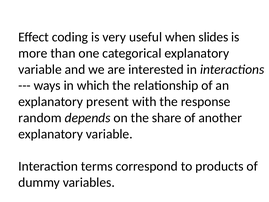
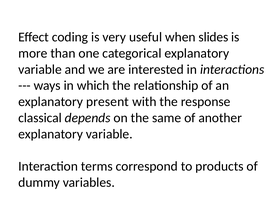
random: random -> classical
share: share -> same
